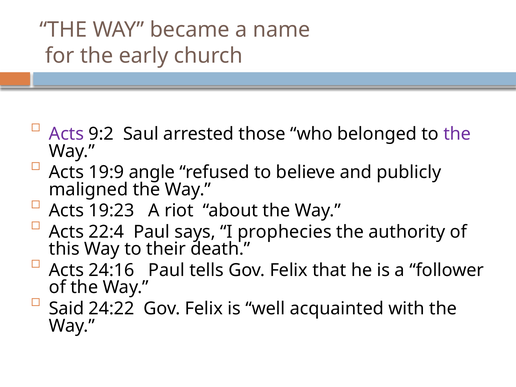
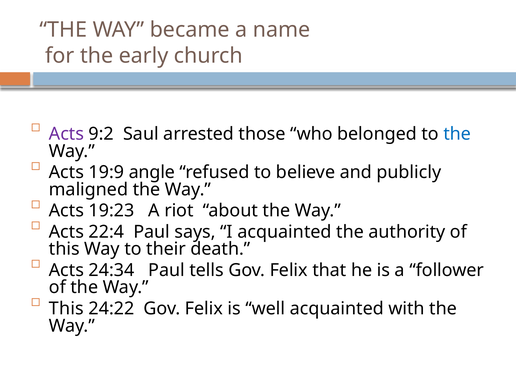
the at (457, 134) colour: purple -> blue
I prophecies: prophecies -> acquainted
24:16: 24:16 -> 24:34
Said at (67, 309): Said -> This
